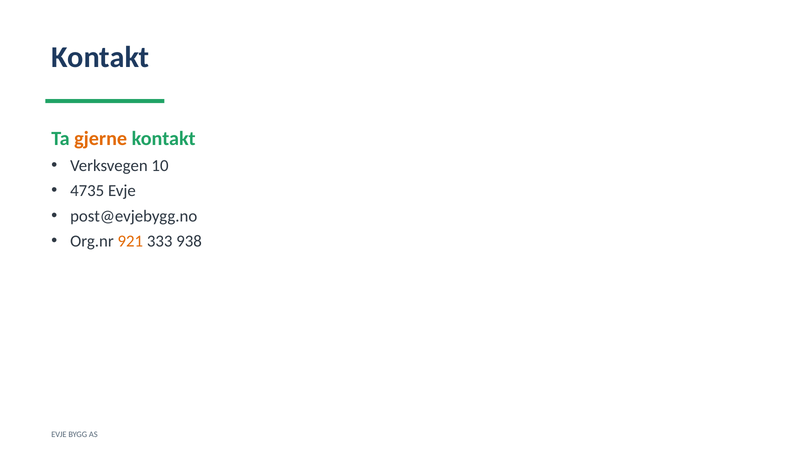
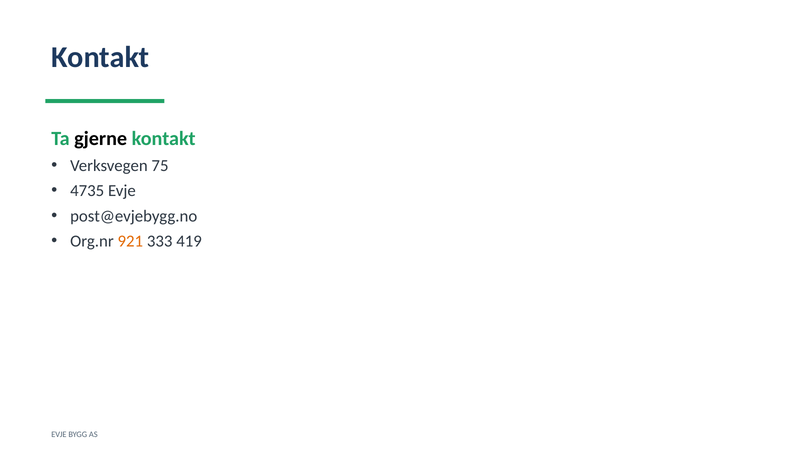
gjerne colour: orange -> black
10: 10 -> 75
938: 938 -> 419
